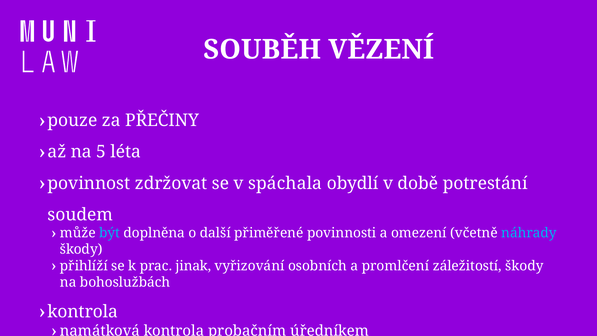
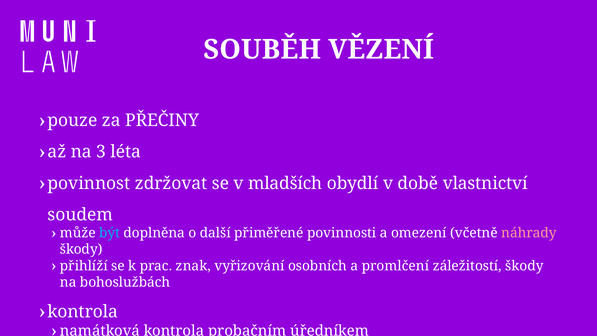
5: 5 -> 3
spáchala: spáchala -> mladších
potrestání: potrestání -> vlastnictví
náhrady colour: light blue -> pink
jinak: jinak -> znak
